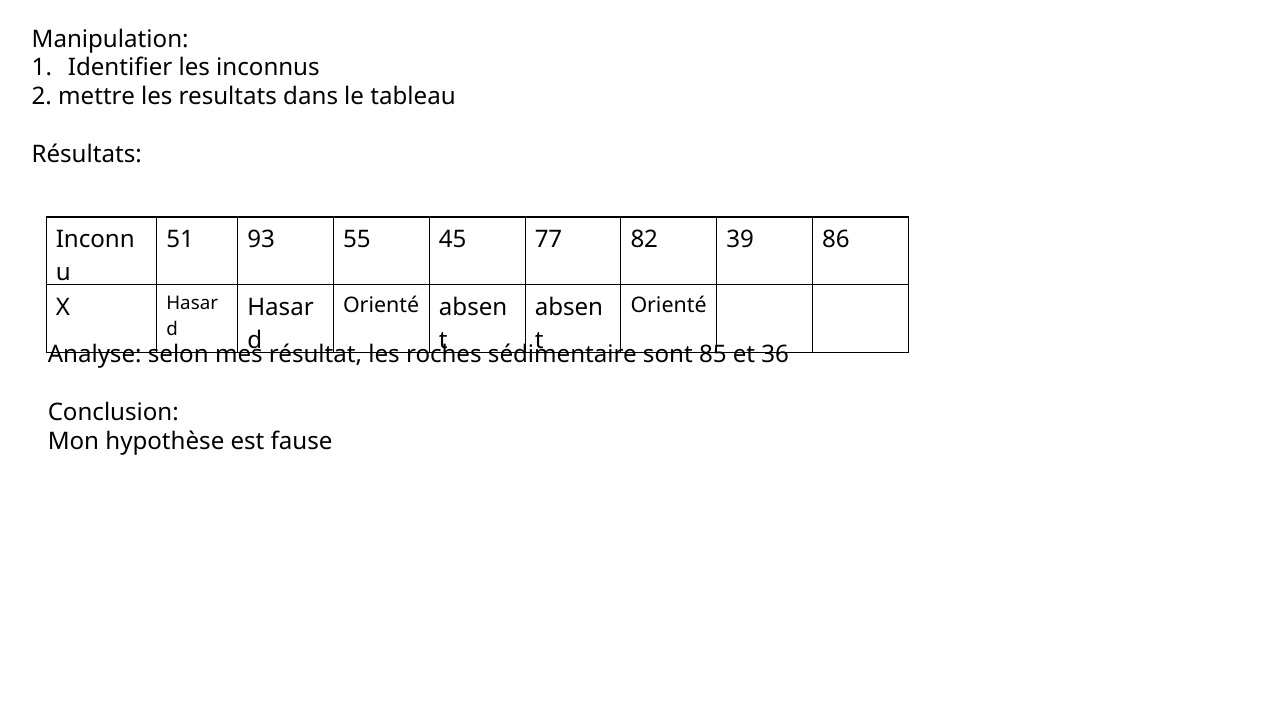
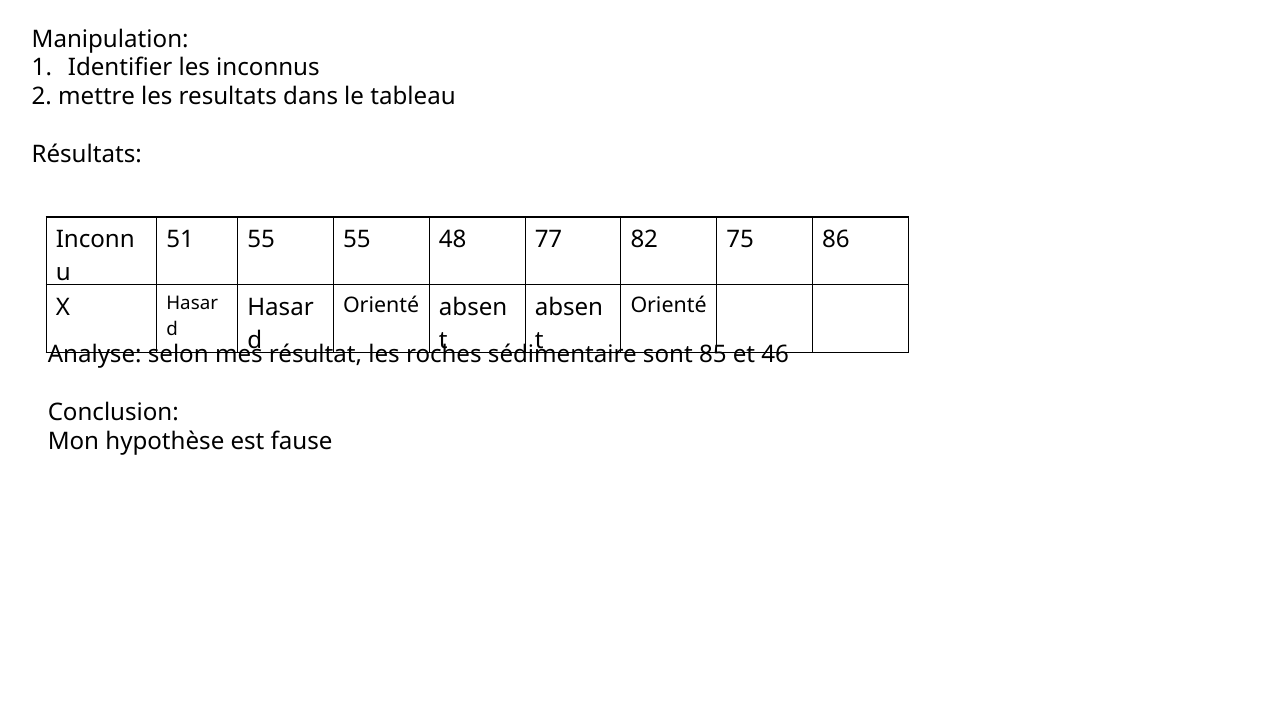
51 93: 93 -> 55
45: 45 -> 48
39: 39 -> 75
36: 36 -> 46
